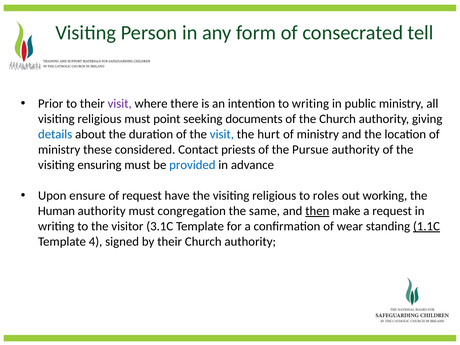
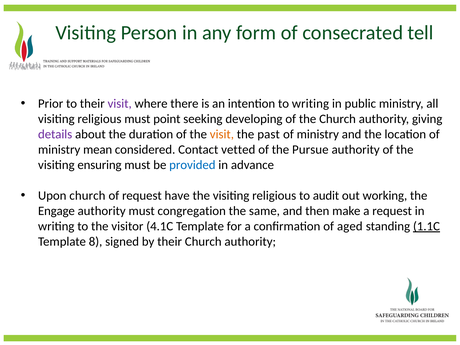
documents: documents -> developing
details colour: blue -> purple
visit at (222, 134) colour: blue -> orange
hurt: hurt -> past
these: these -> mean
priests: priests -> vetted
Upon ensure: ensure -> church
roles: roles -> audit
Human: Human -> Engage
then underline: present -> none
3.1C: 3.1C -> 4.1C
wear: wear -> aged
4: 4 -> 8
